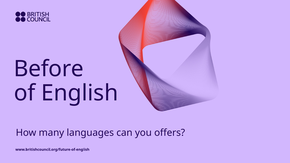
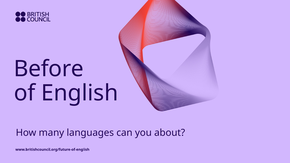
offers: offers -> about
